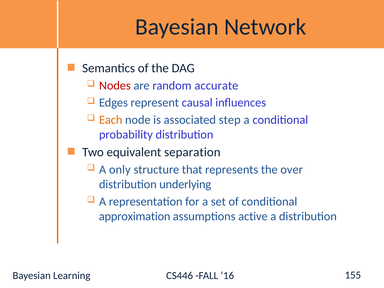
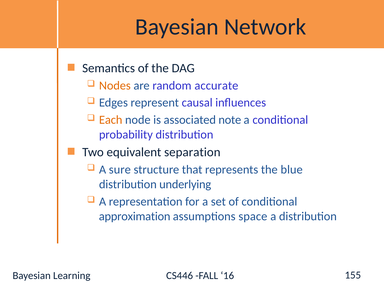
Nodes colour: red -> orange
step: step -> note
only: only -> sure
over: over -> blue
active: active -> space
